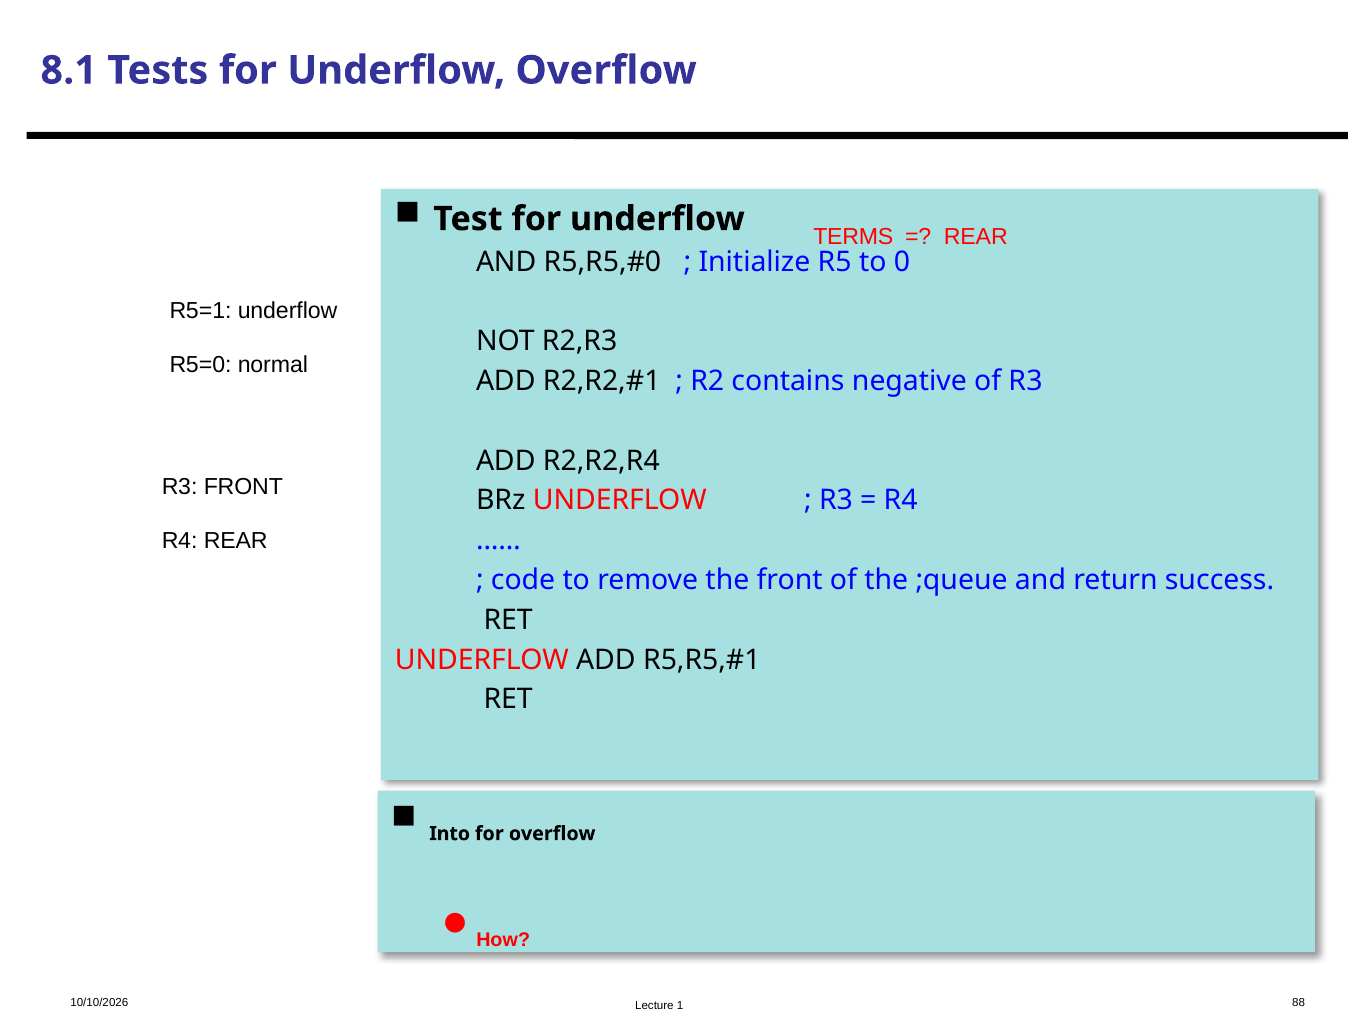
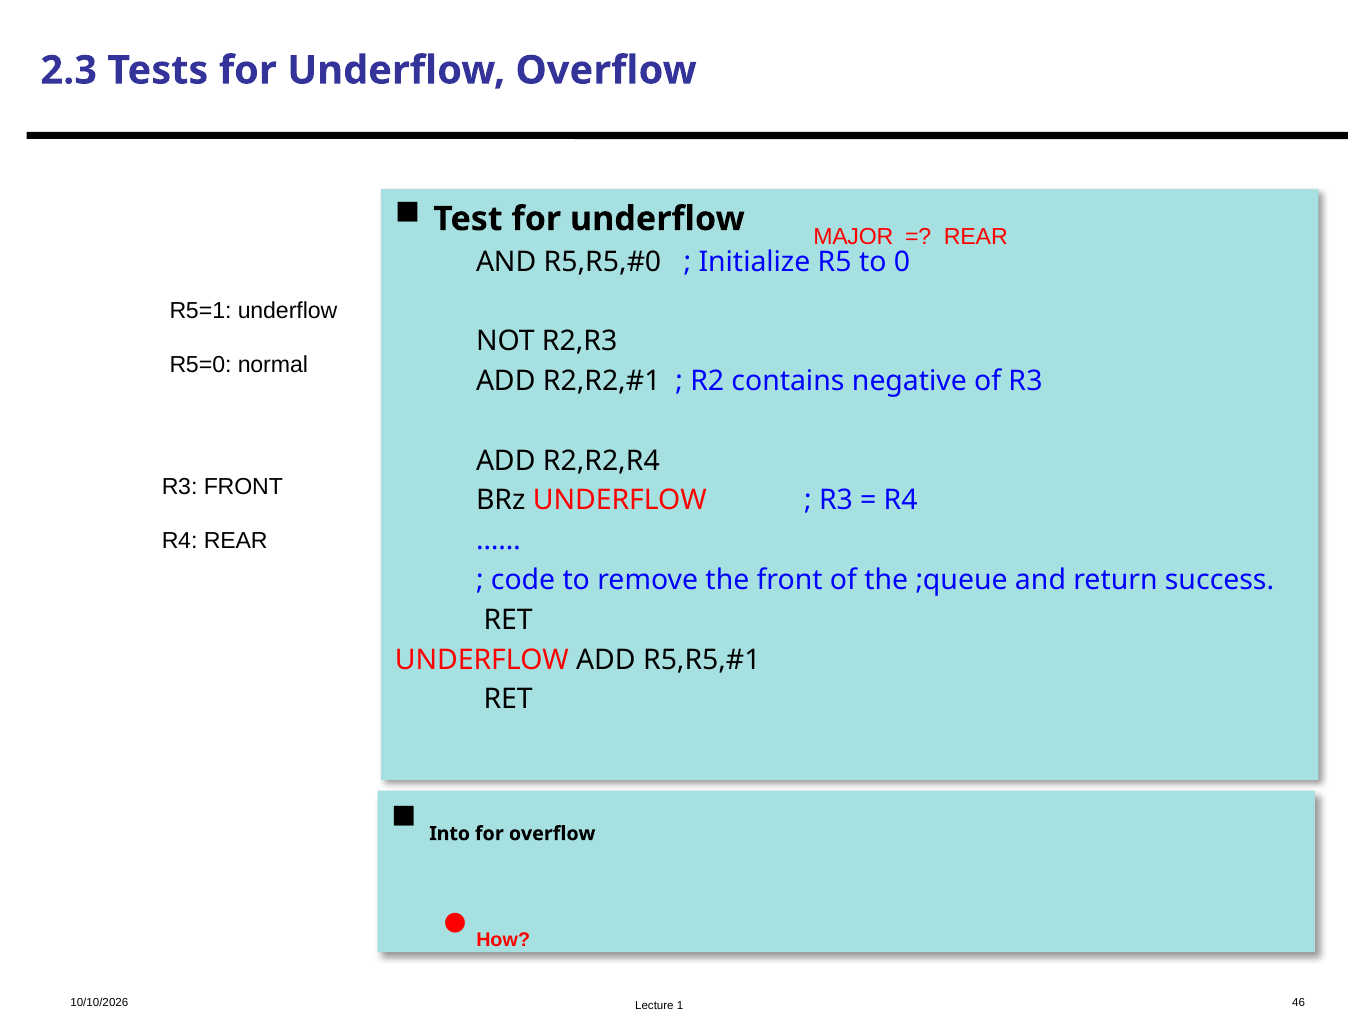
8.1: 8.1 -> 2.3
TERMS: TERMS -> MAJOR
88: 88 -> 46
